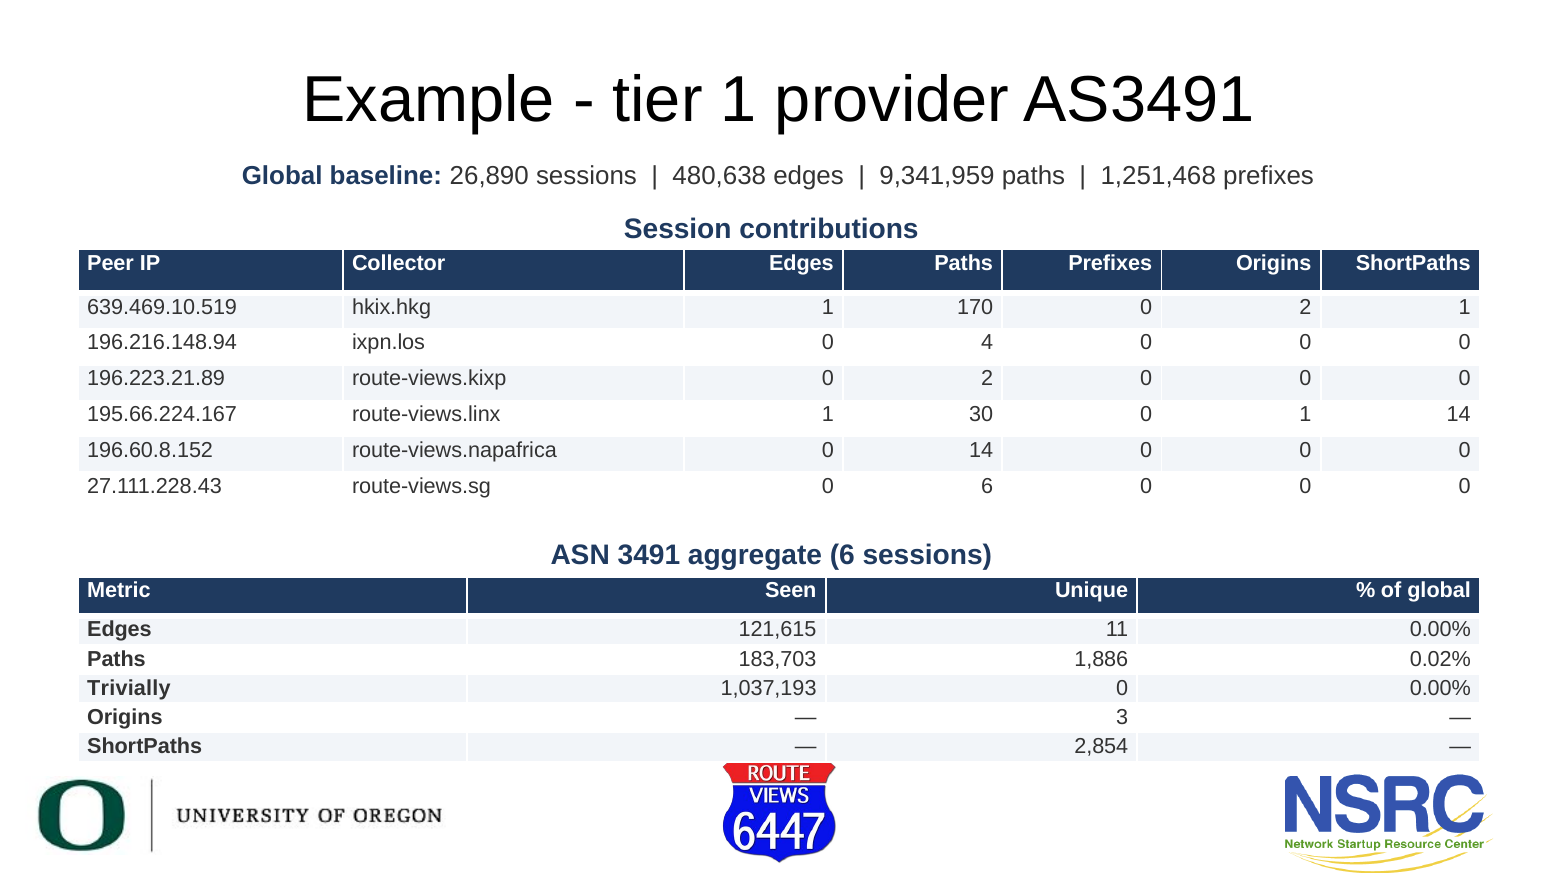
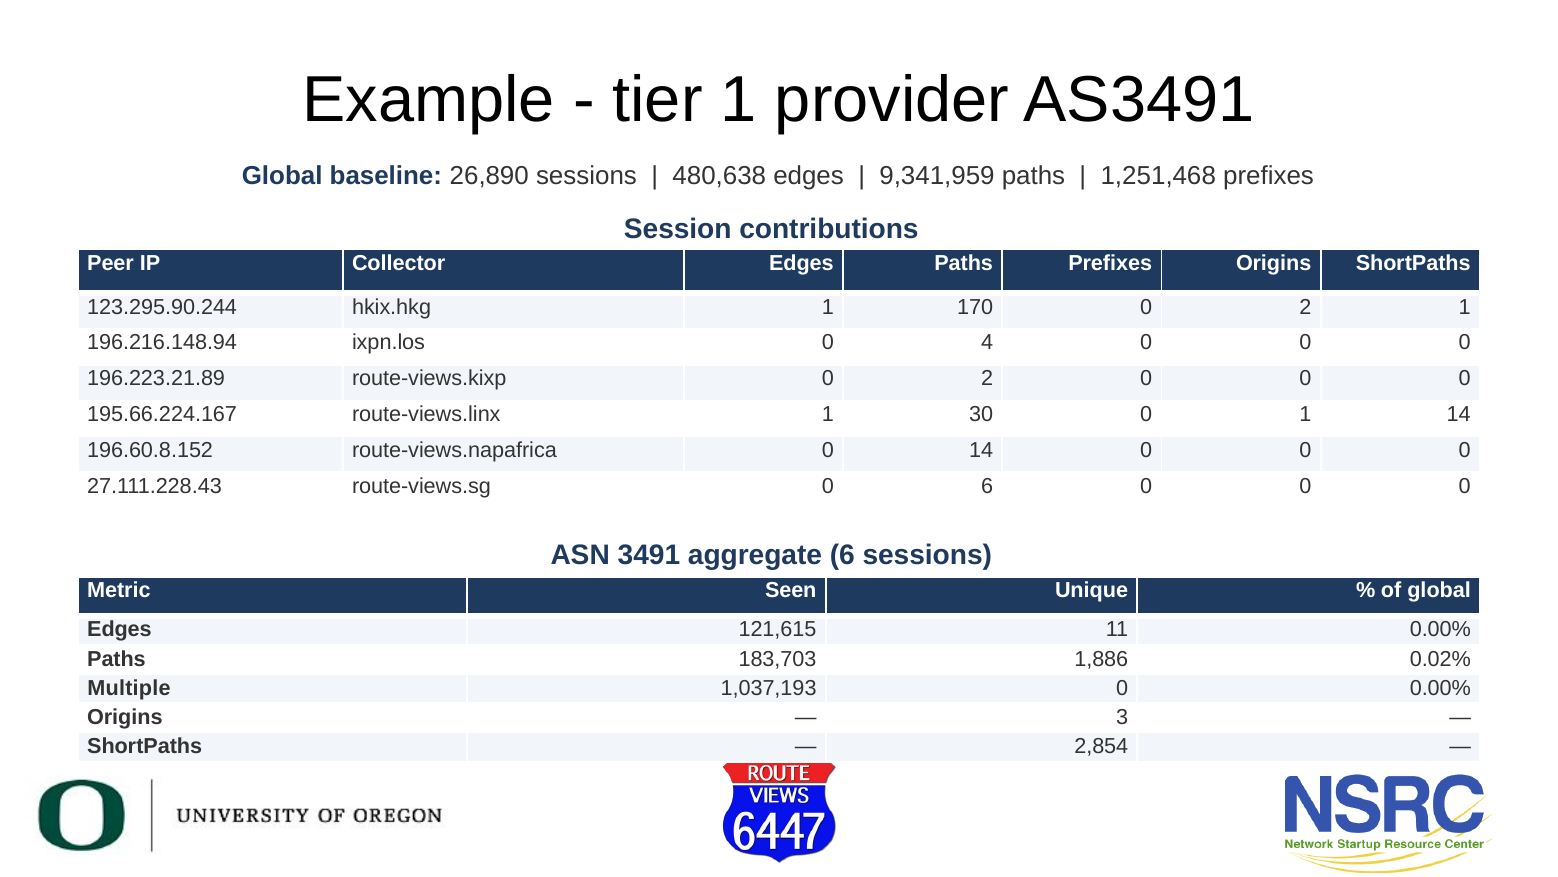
639.469.10.519: 639.469.10.519 -> 123.295.90.244
Trivially: Trivially -> Multiple
